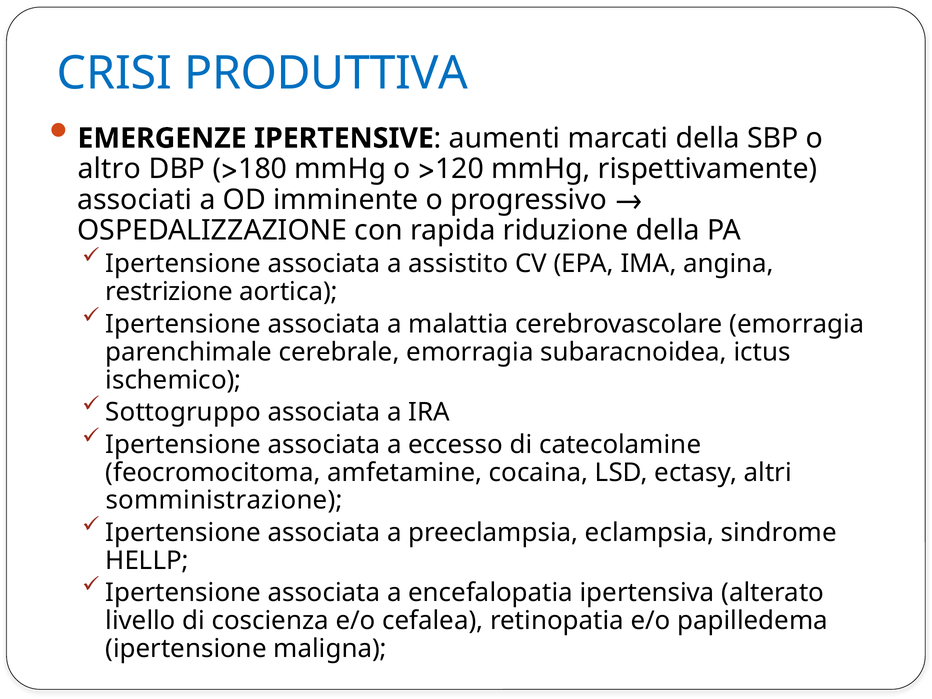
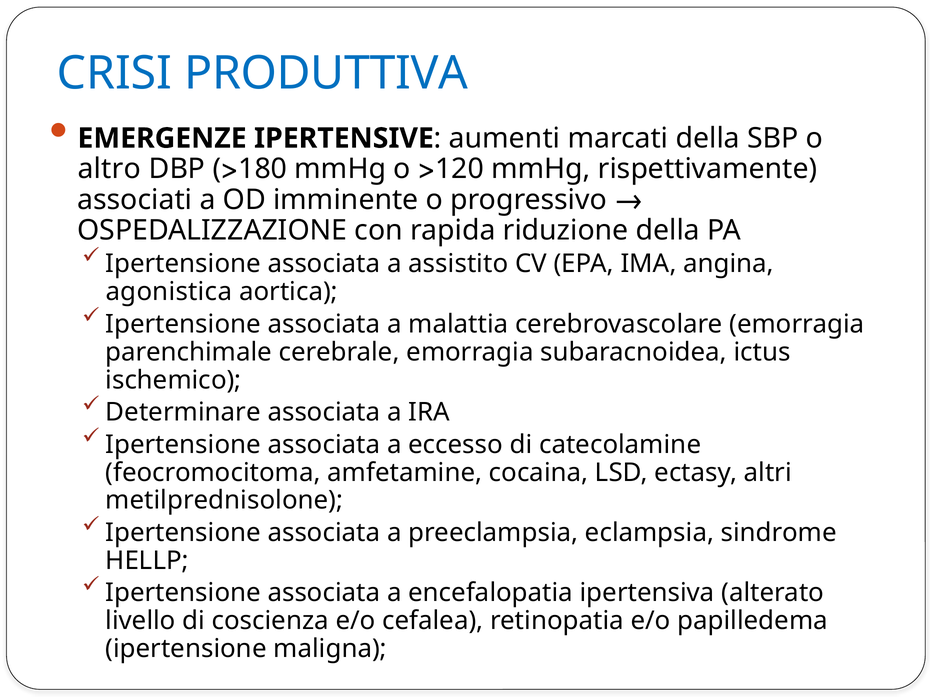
restrizione: restrizione -> agonistica
Sottogruppo: Sottogruppo -> Determinare
somministrazione: somministrazione -> metilprednisolone
